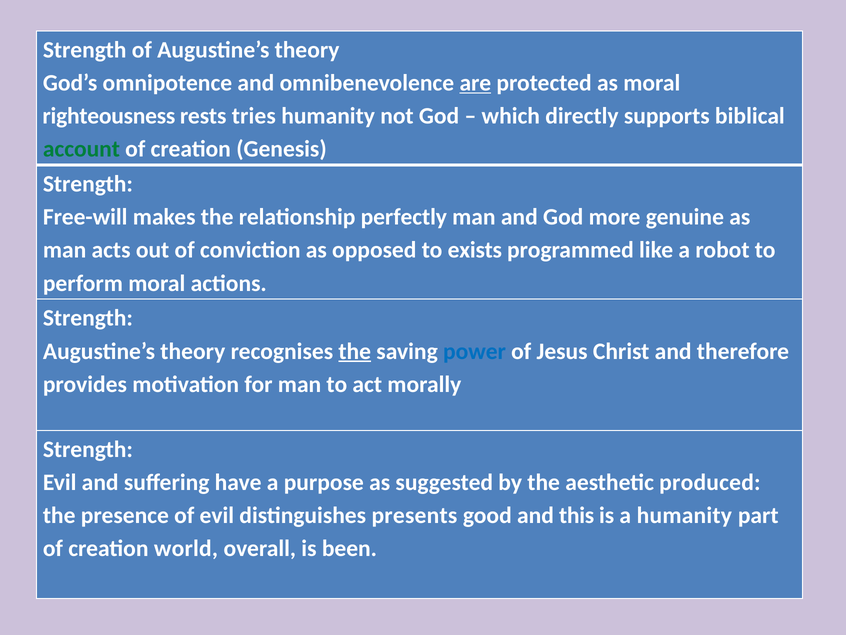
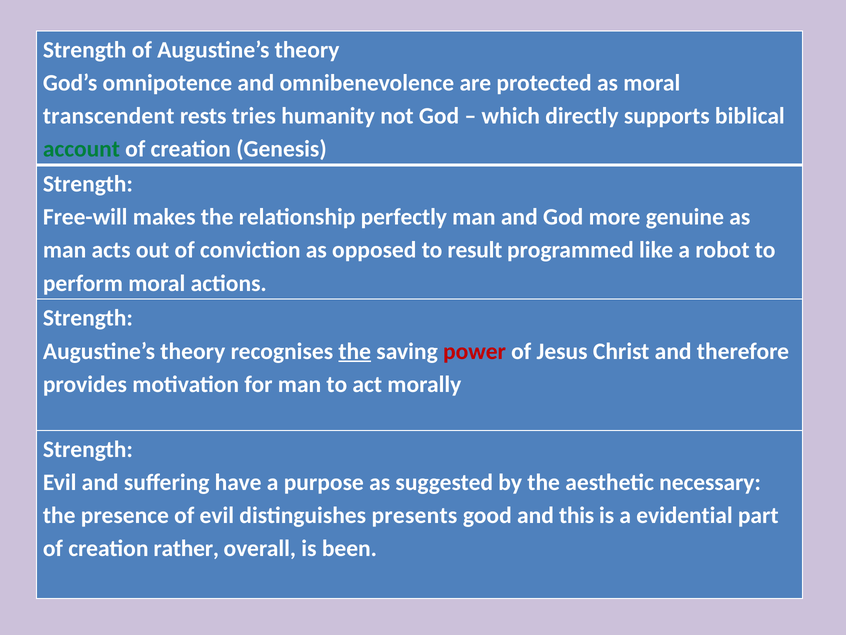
are underline: present -> none
righteousness: righteousness -> transcendent
exists: exists -> result
power colour: blue -> red
produced: produced -> necessary
a humanity: humanity -> evidential
world: world -> rather
